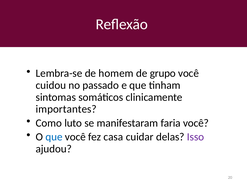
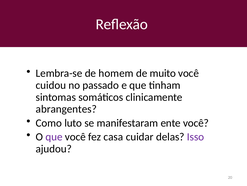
grupo: grupo -> muito
importantes: importantes -> abrangentes
faria: faria -> ente
que at (54, 136) colour: blue -> purple
